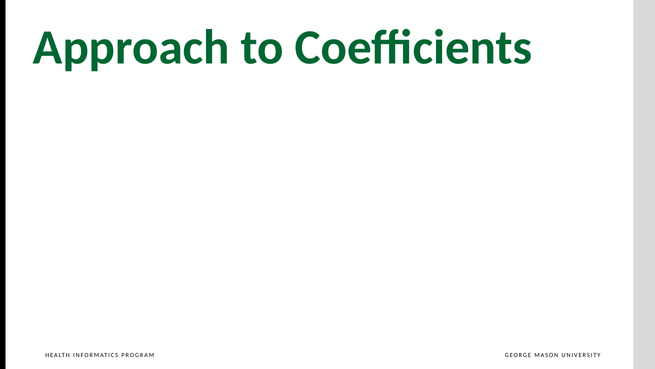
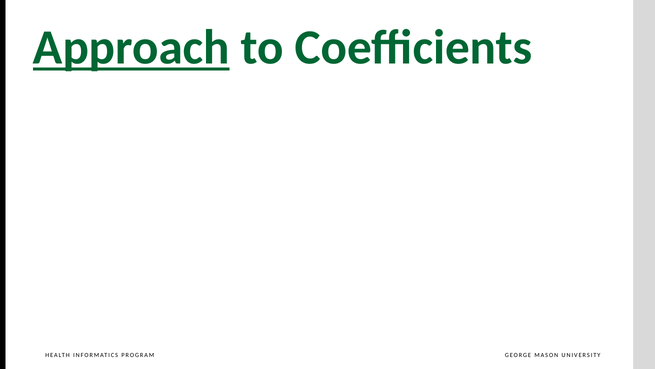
Approach underline: none -> present
